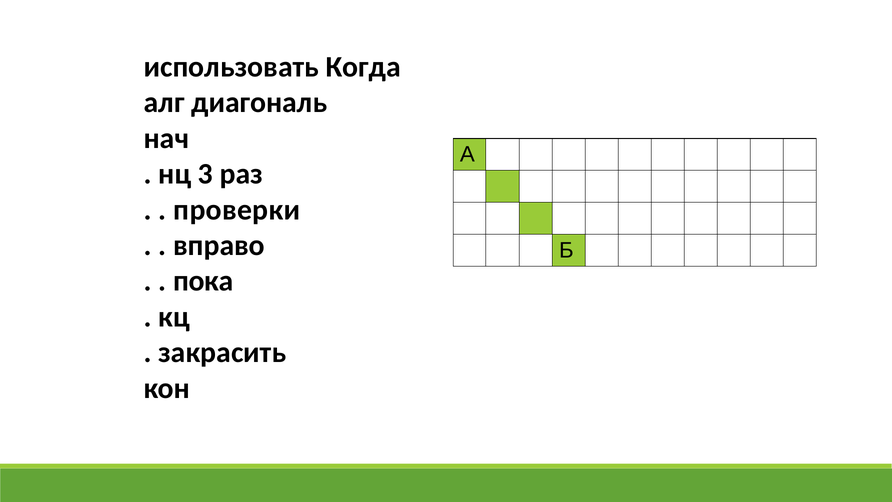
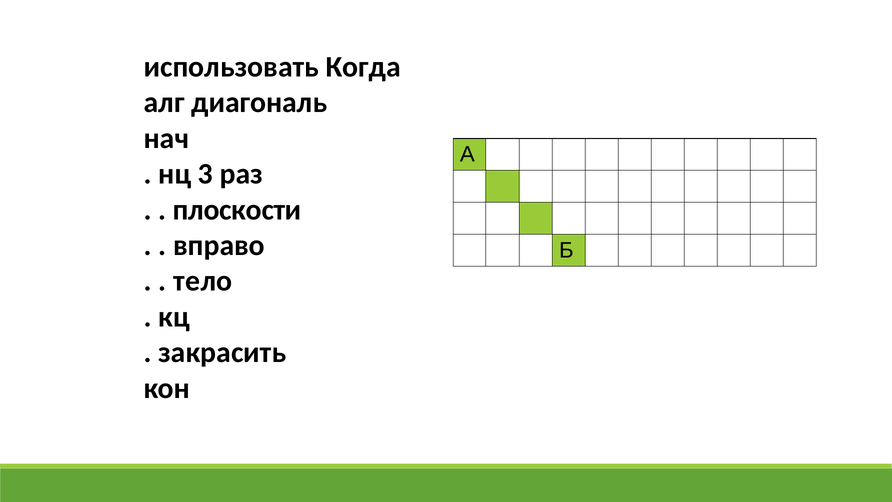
проверки: проверки -> плоскости
пока: пока -> тело
